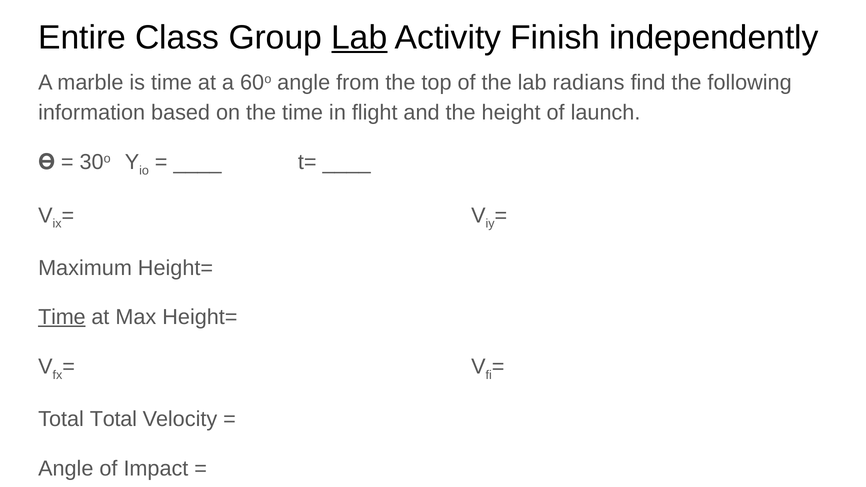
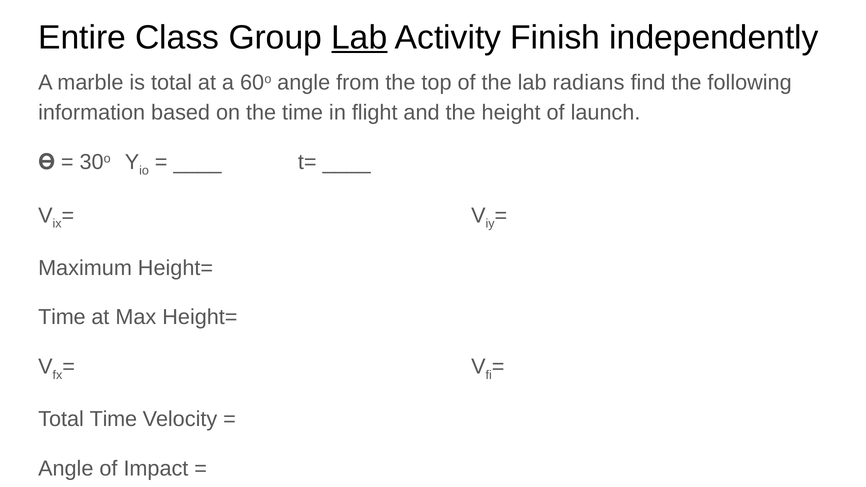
is time: time -> total
Time at (62, 317) underline: present -> none
Total Total: Total -> Time
